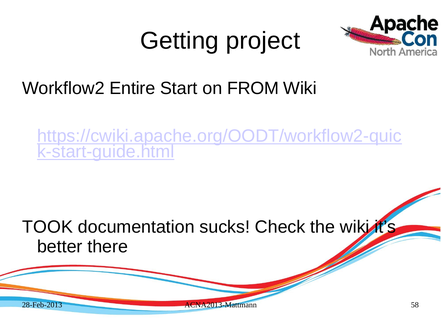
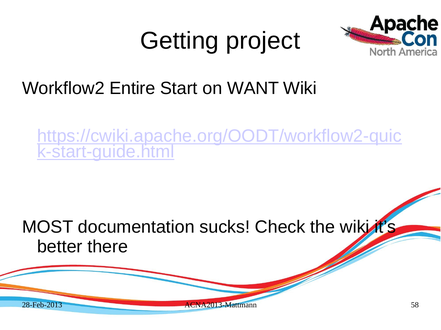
FROM: FROM -> WANT
TOOK: TOOK -> MOST
